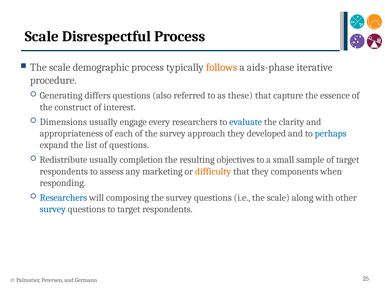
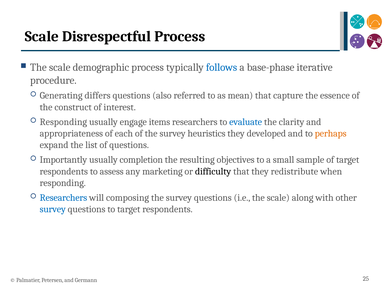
follows colour: orange -> blue
aids-phase: aids-phase -> base-phase
these: these -> mean
Dimensions at (63, 122): Dimensions -> Responding
every: every -> items
approach: approach -> heuristics
perhaps colour: blue -> orange
Redistribute: Redistribute -> Importantly
difficulty colour: orange -> black
components: components -> redistribute
